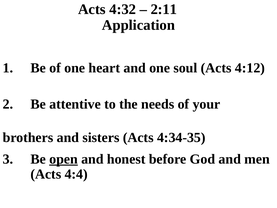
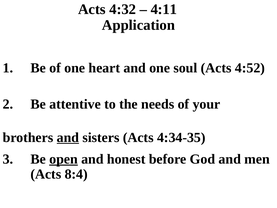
2:11: 2:11 -> 4:11
4:12: 4:12 -> 4:52
and at (68, 137) underline: none -> present
4:4: 4:4 -> 8:4
